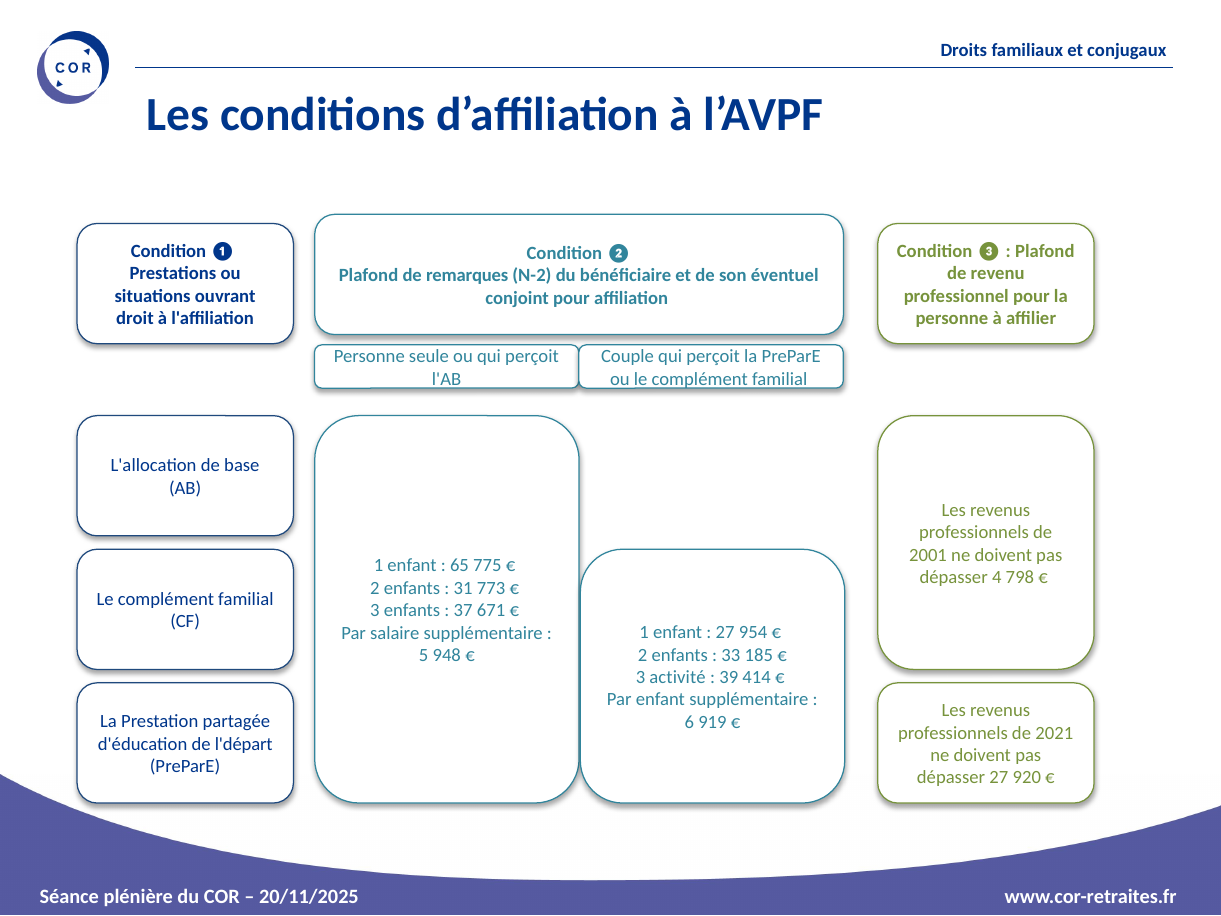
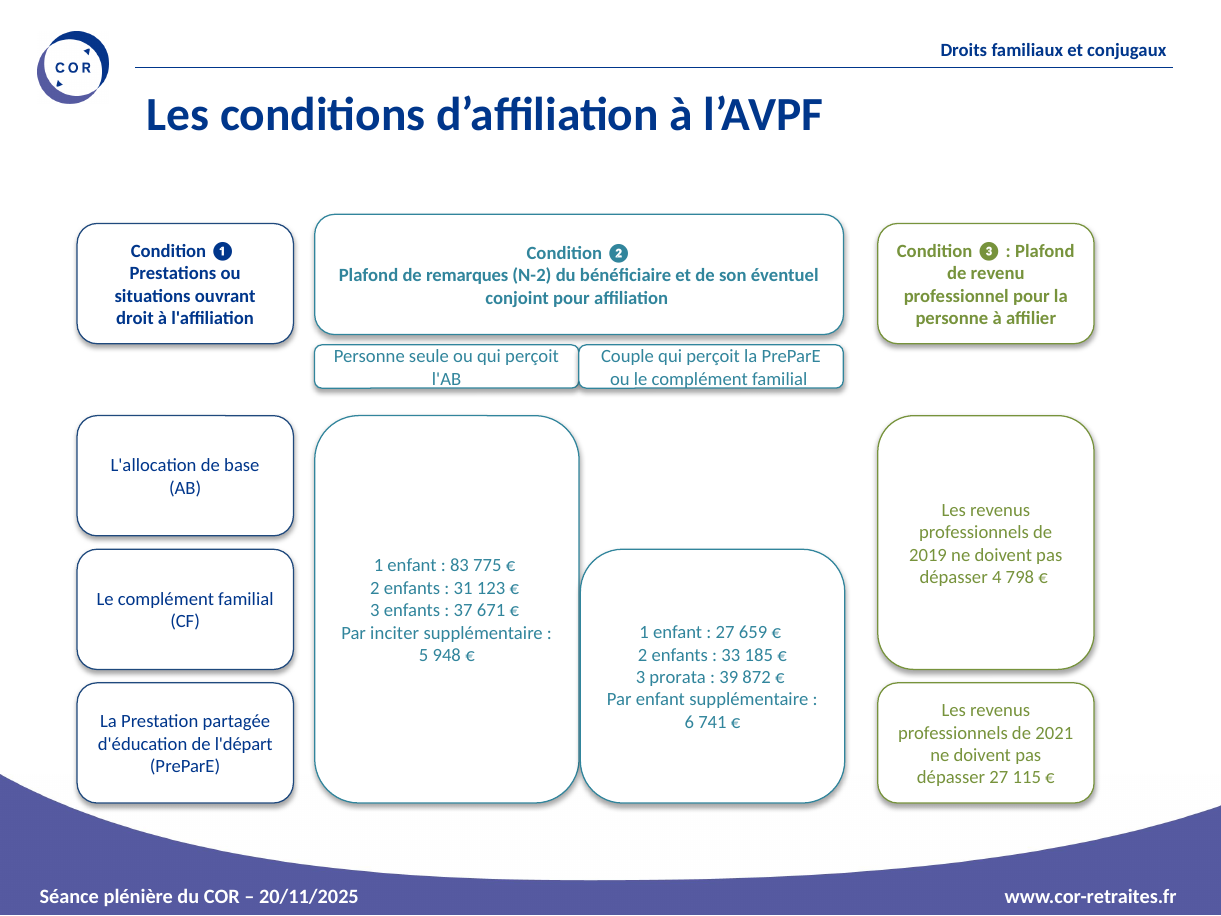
2001: 2001 -> 2019
65: 65 -> 83
773: 773 -> 123
954: 954 -> 659
salaire: salaire -> inciter
activité: activité -> prorata
414: 414 -> 872
919: 919 -> 741
920: 920 -> 115
